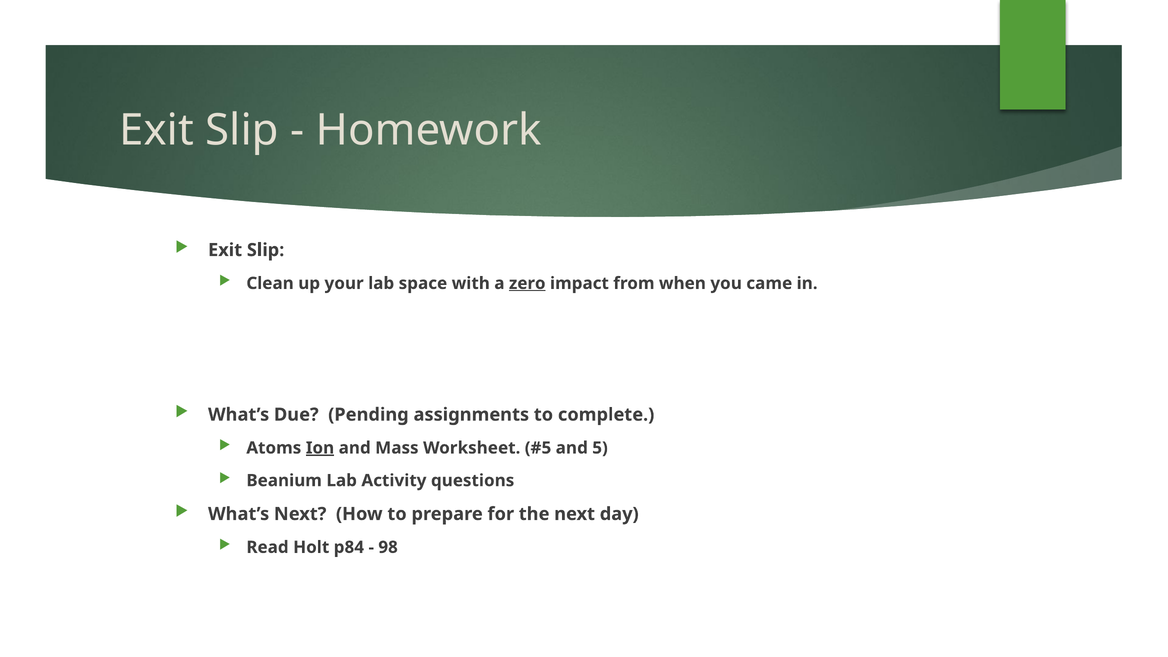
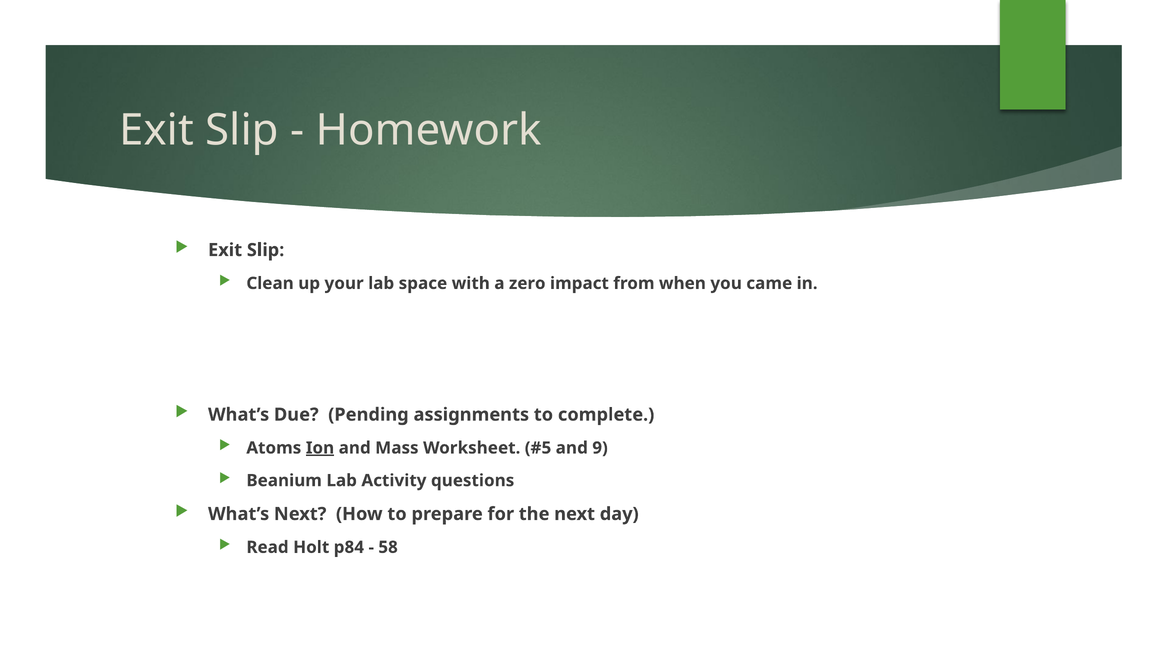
zero underline: present -> none
5: 5 -> 9
98: 98 -> 58
